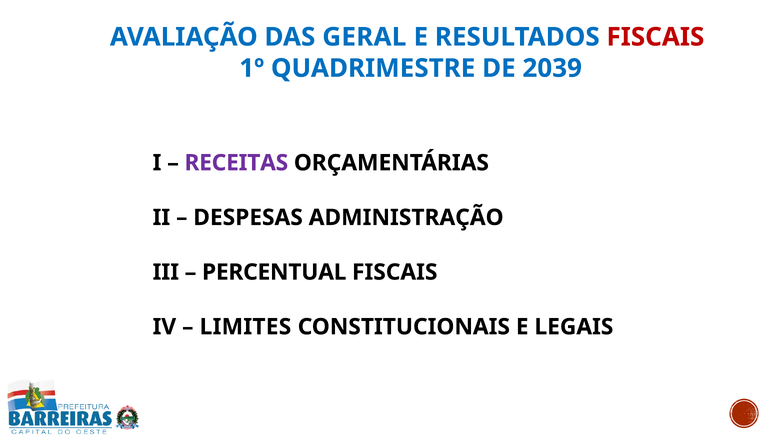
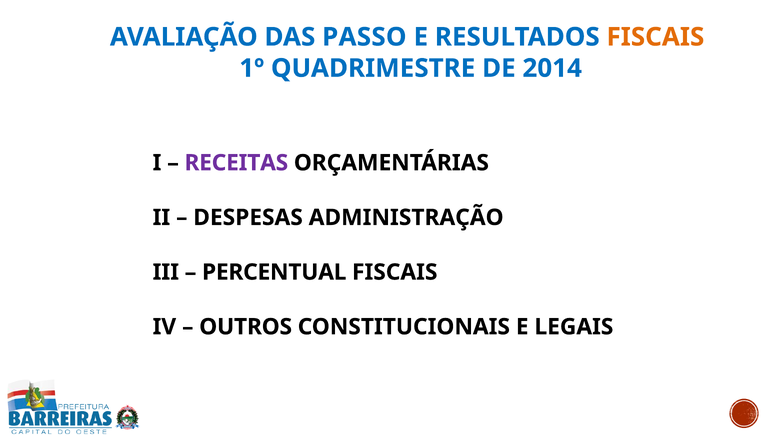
GERAL: GERAL -> PASSO
FISCAIS at (655, 37) colour: red -> orange
2039: 2039 -> 2014
LIMITES: LIMITES -> OUTROS
